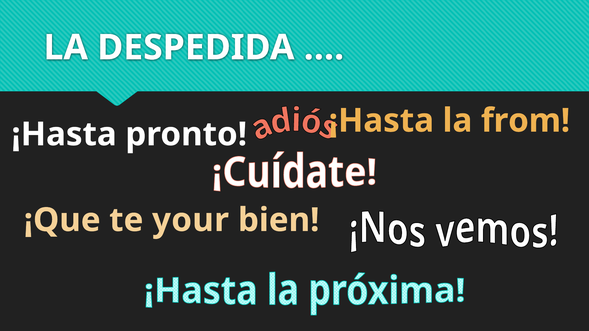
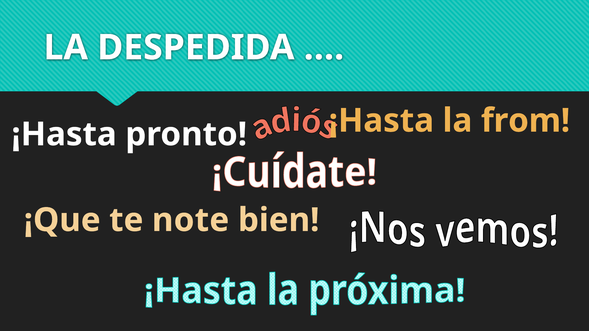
your: your -> note
